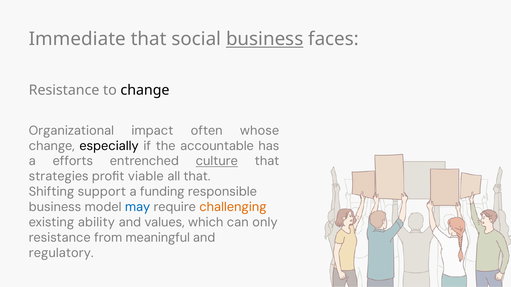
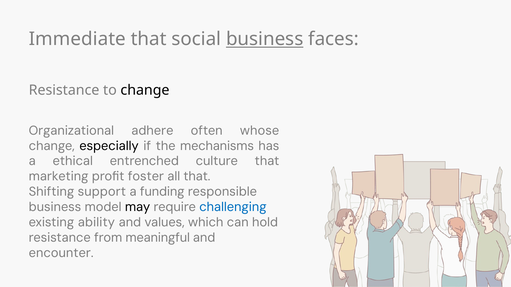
impact: impact -> adhere
accountable: accountable -> mechanisms
efforts: efforts -> ethical
culture underline: present -> none
strategies: strategies -> marketing
viable: viable -> foster
may colour: blue -> black
challenging colour: orange -> blue
only: only -> hold
regulatory: regulatory -> encounter
